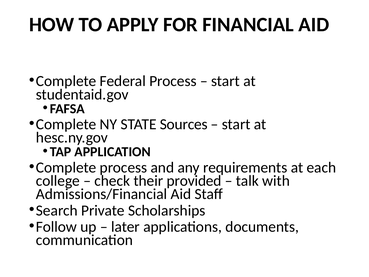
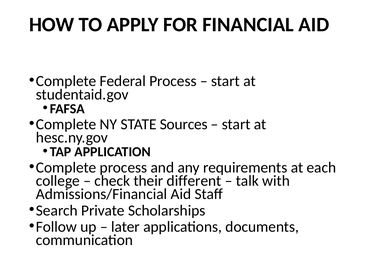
provided: provided -> different
